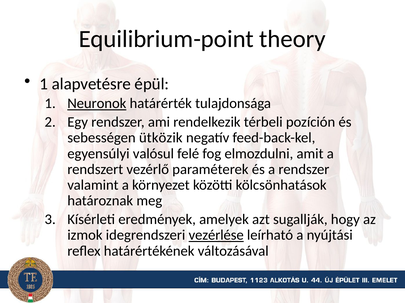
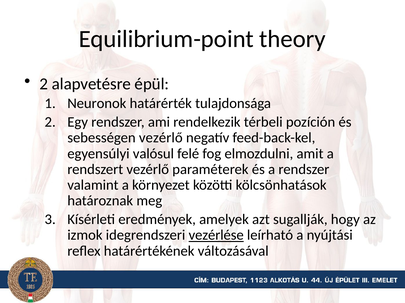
1 at (44, 84): 1 -> 2
Neuronok underline: present -> none
sebességen ütközik: ütközik -> vezérlő
